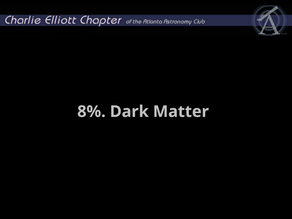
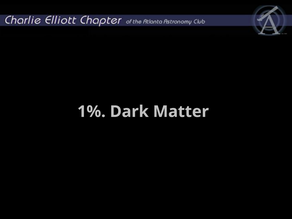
8%: 8% -> 1%
